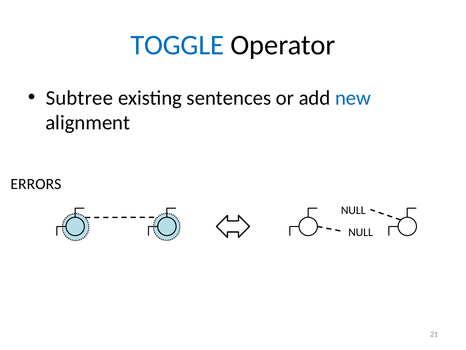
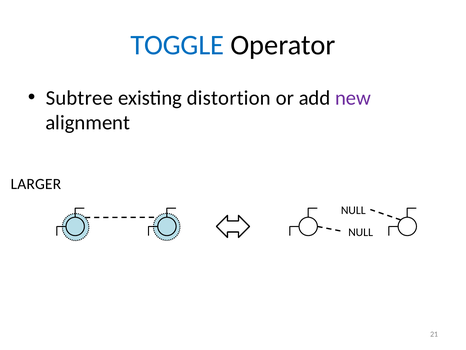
sentences: sentences -> distortion
new colour: blue -> purple
ERRORS: ERRORS -> LARGER
